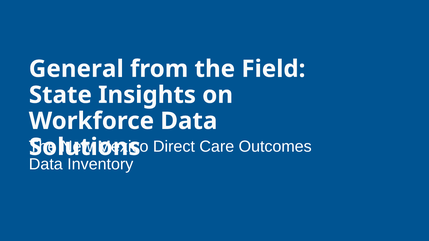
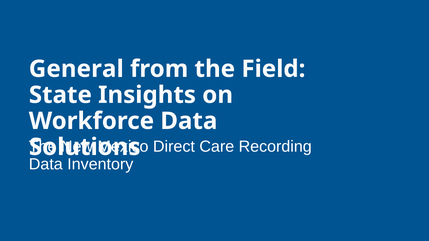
Outcomes: Outcomes -> Recording
